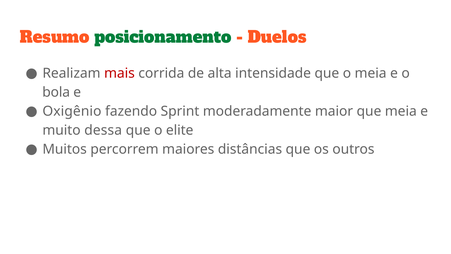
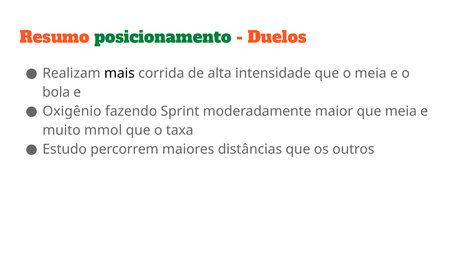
mais colour: red -> black
dessa: dessa -> mmol
elite: elite -> taxa
Muitos: Muitos -> Estudo
